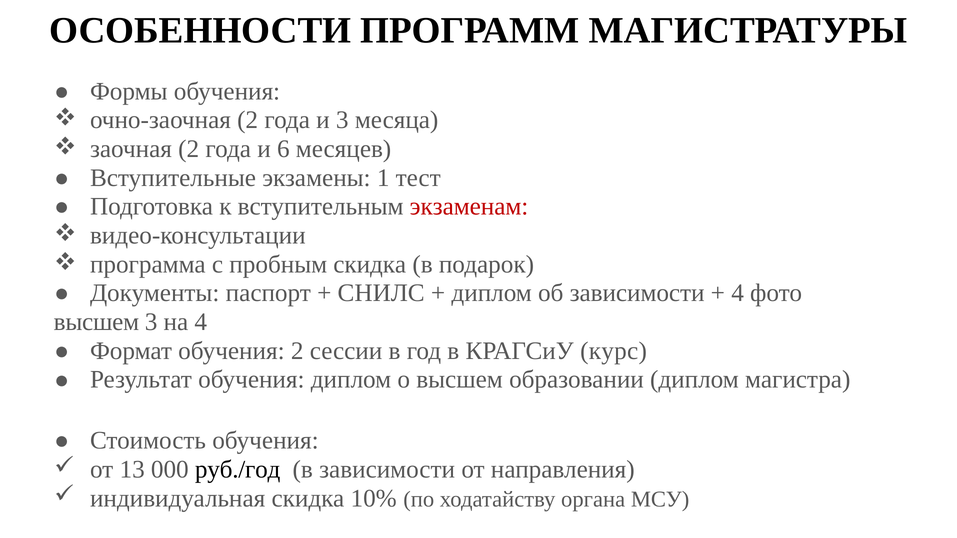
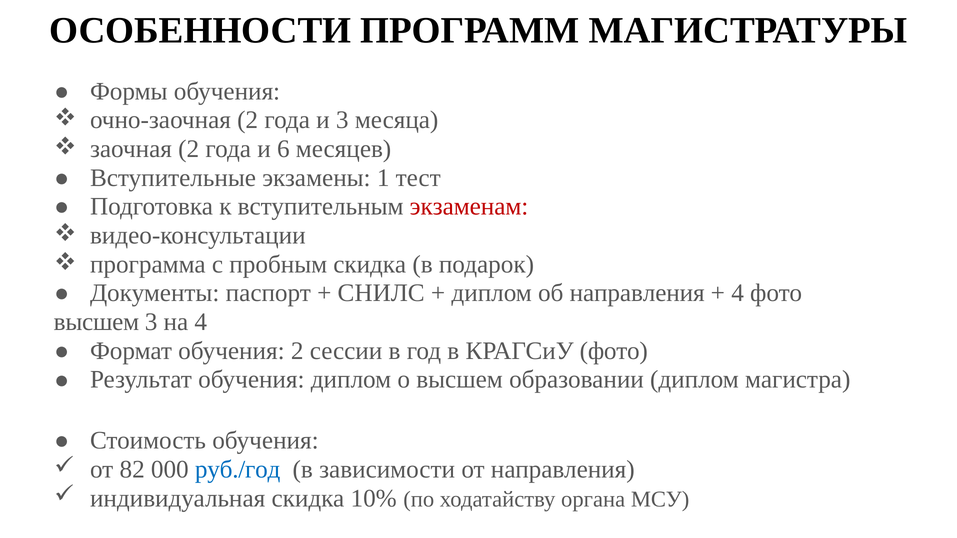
об зависимости: зависимости -> направления
КРАГСиУ курс: курс -> фото
13: 13 -> 82
руб./год colour: black -> blue
